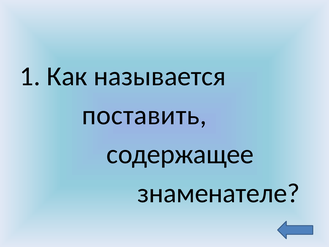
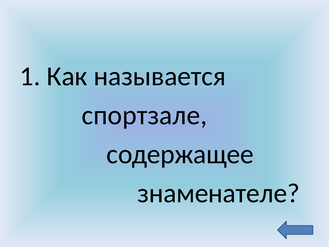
поставить: поставить -> спортзале
